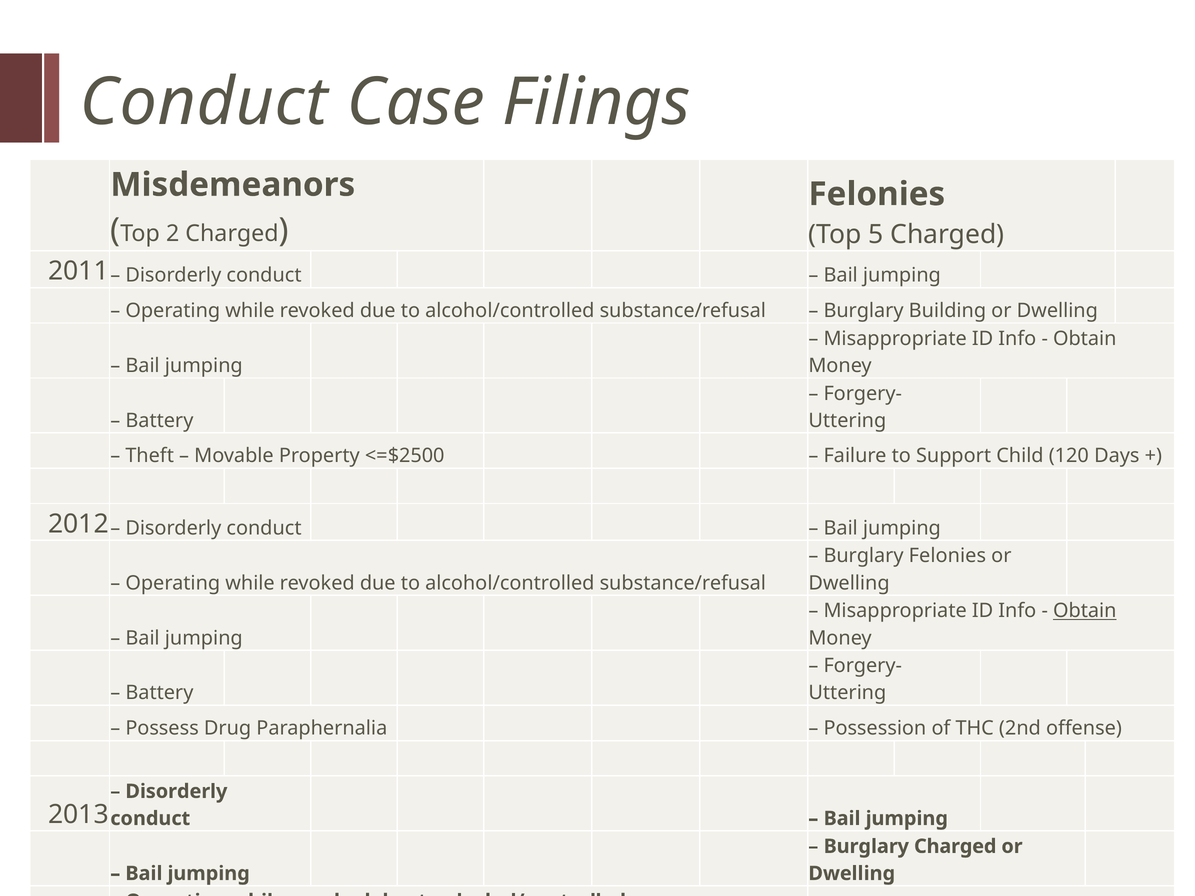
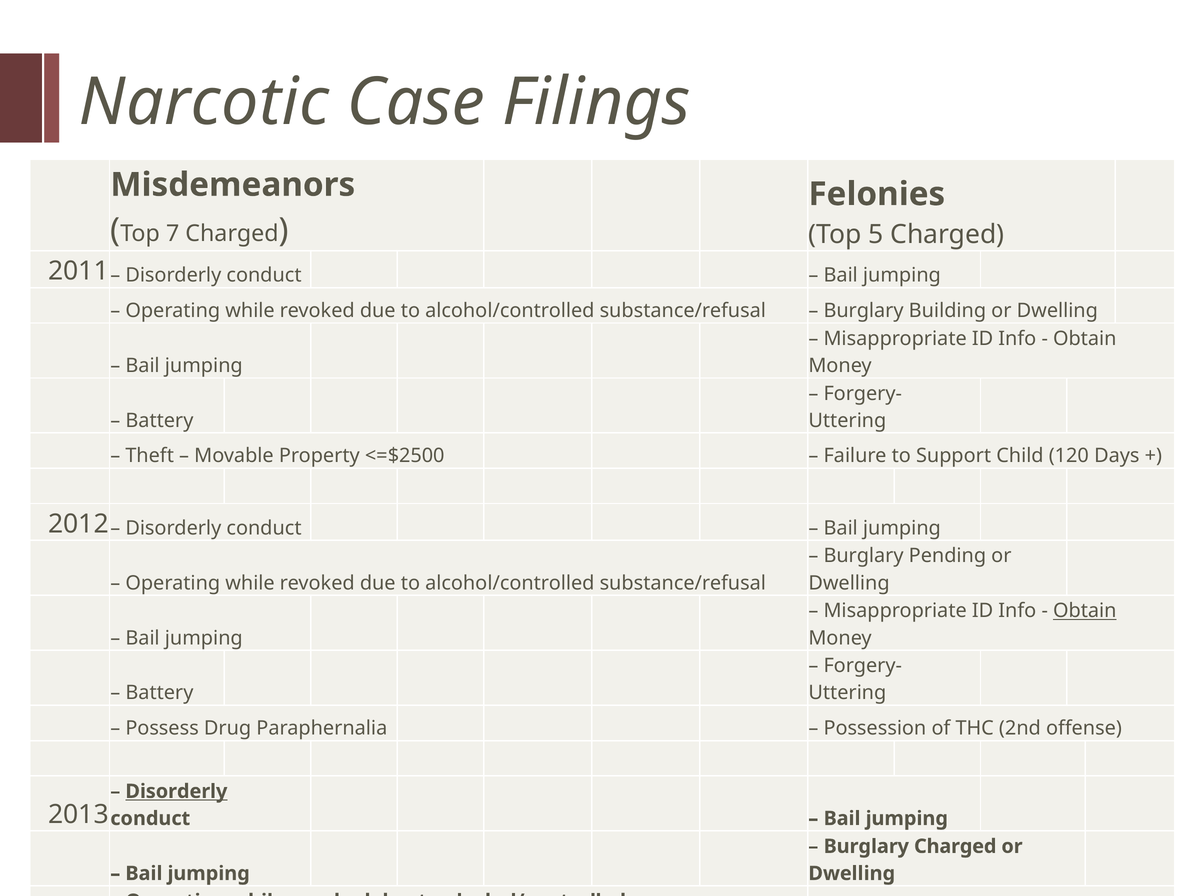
Conduct at (204, 103): Conduct -> Narcotic
2: 2 -> 7
Burglary Felonies: Felonies -> Pending
Disorderly at (176, 792) underline: none -> present
